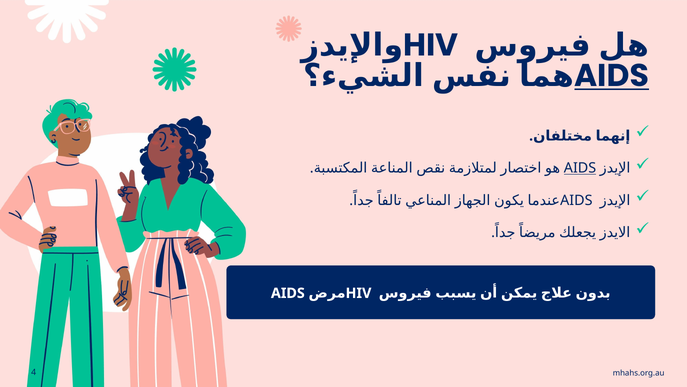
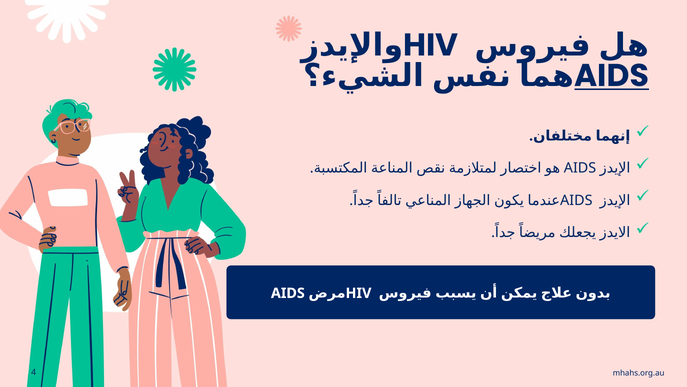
AIDS at (580, 168) underline: present -> none
